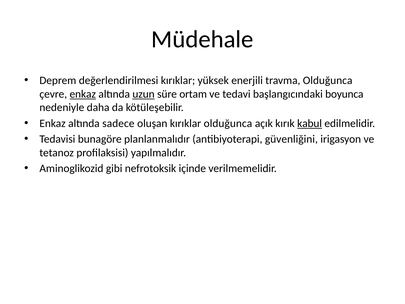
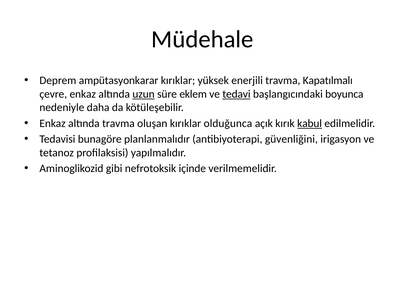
değerlendirilmesi: değerlendirilmesi -> ampütasyonkarar
travma Olduğunca: Olduğunca -> Kapatılmalı
enkaz at (83, 94) underline: present -> none
ortam: ortam -> eklem
tedavi underline: none -> present
altında sadece: sadece -> travma
